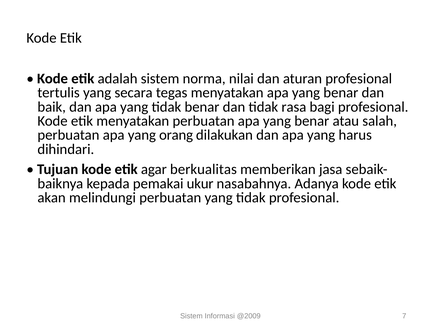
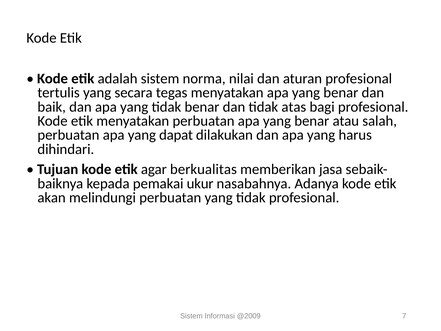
rasa: rasa -> atas
orang: orang -> dapat
